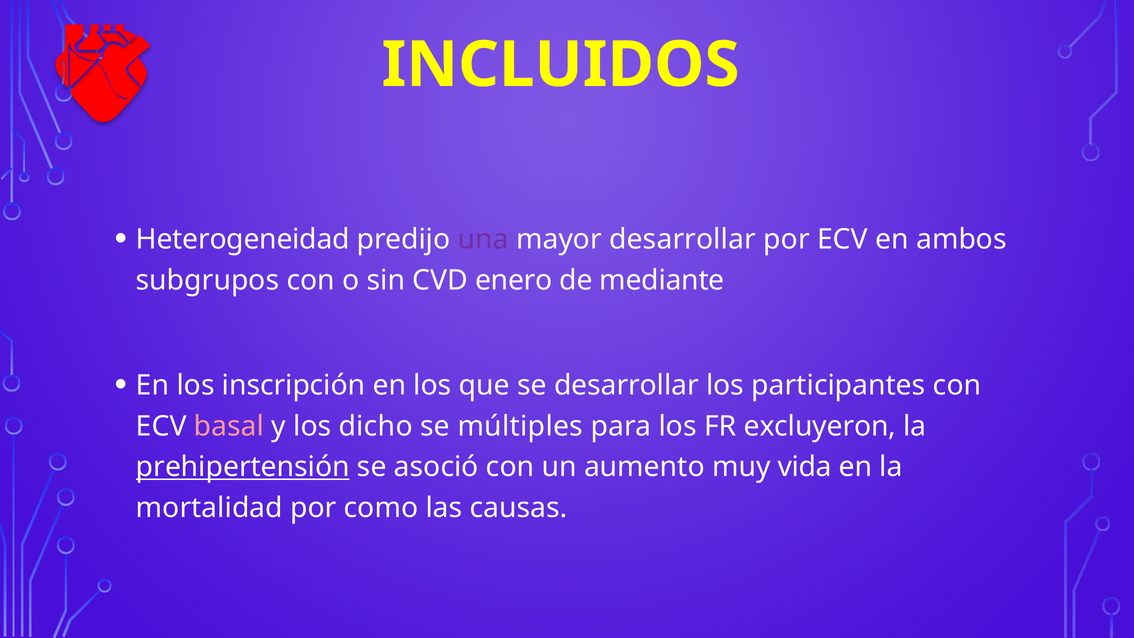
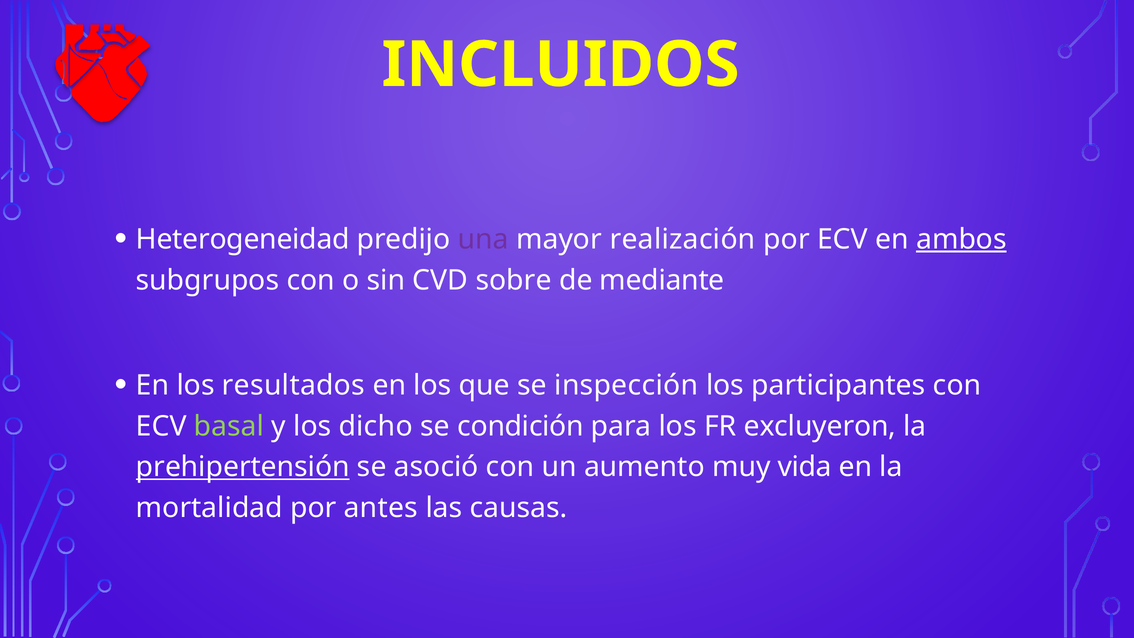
mayor desarrollar: desarrollar -> realización
ambos underline: none -> present
enero: enero -> sobre
inscripción: inscripción -> resultados
se desarrollar: desarrollar -> inspección
basal colour: pink -> light green
múltiples: múltiples -> condición
como: como -> antes
